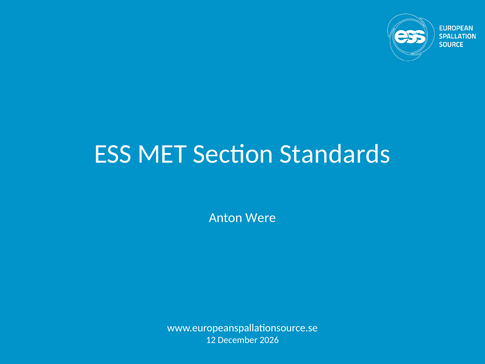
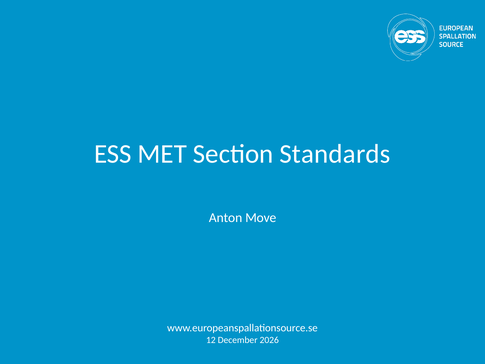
Were: Were -> Move
